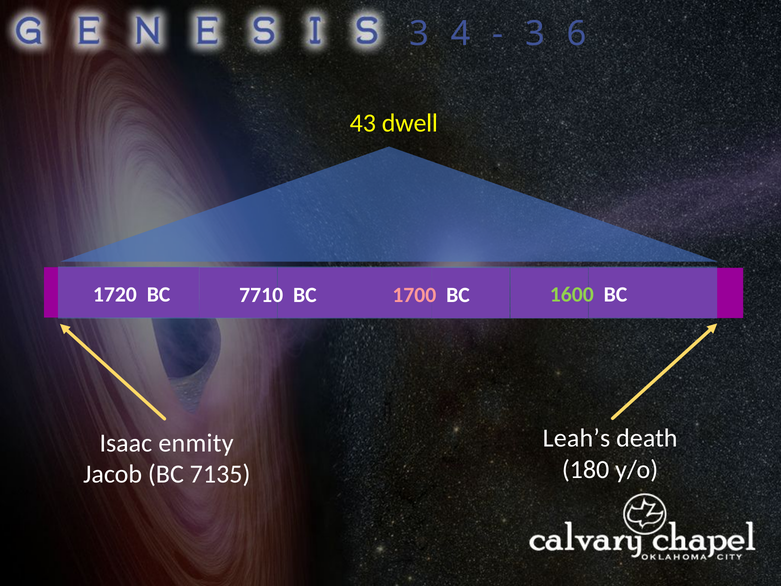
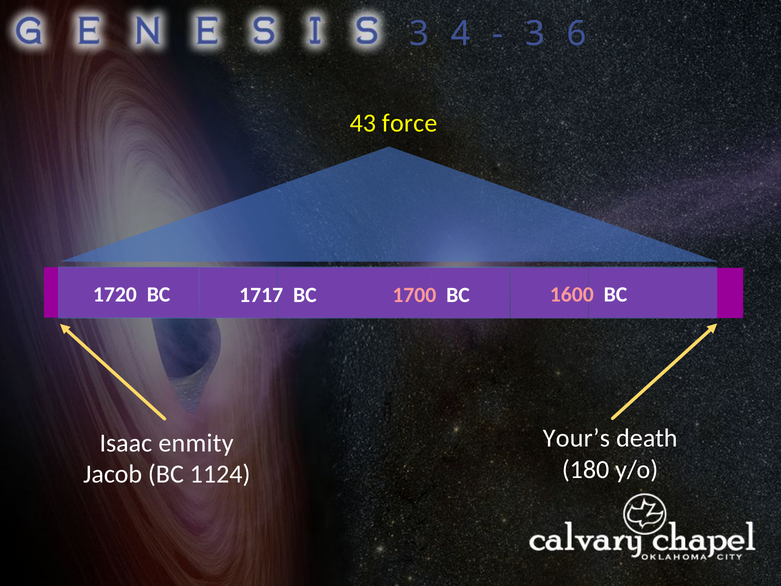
dwell: dwell -> force
1600 colour: light green -> pink
7710: 7710 -> 1717
Leah’s: Leah’s -> Your’s
7135: 7135 -> 1124
